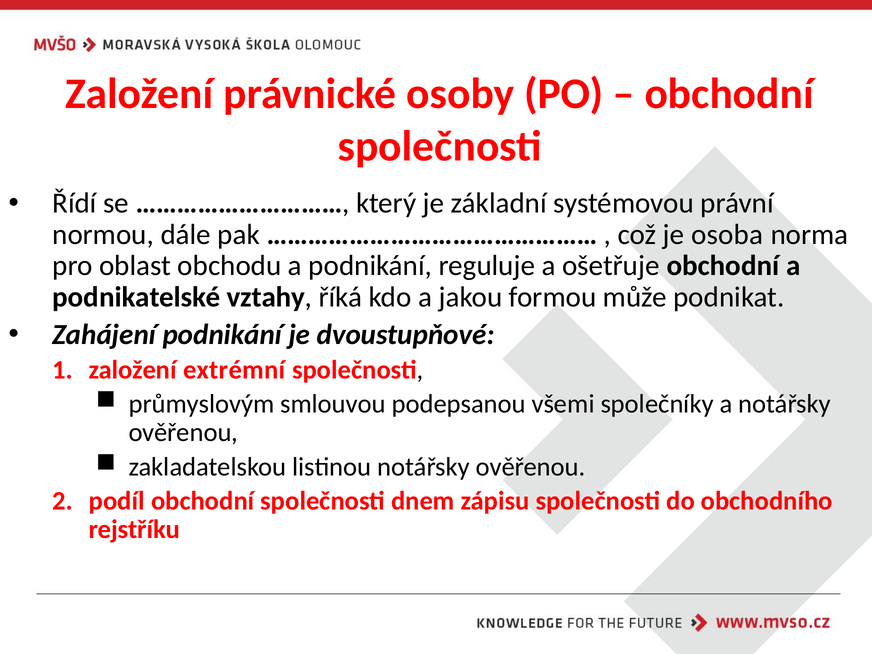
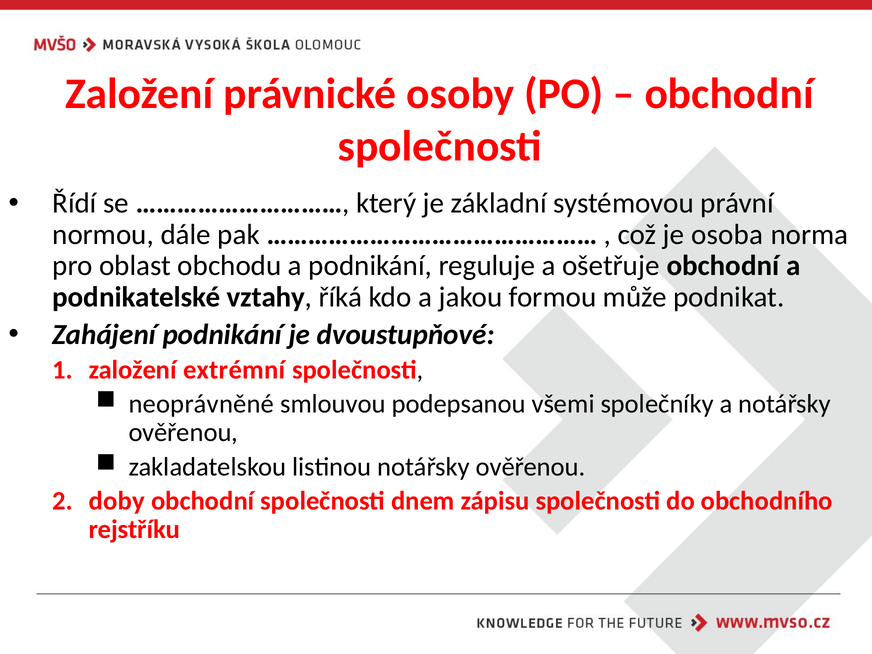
průmyslovým: průmyslovým -> neoprávněné
podíl: podíl -> doby
